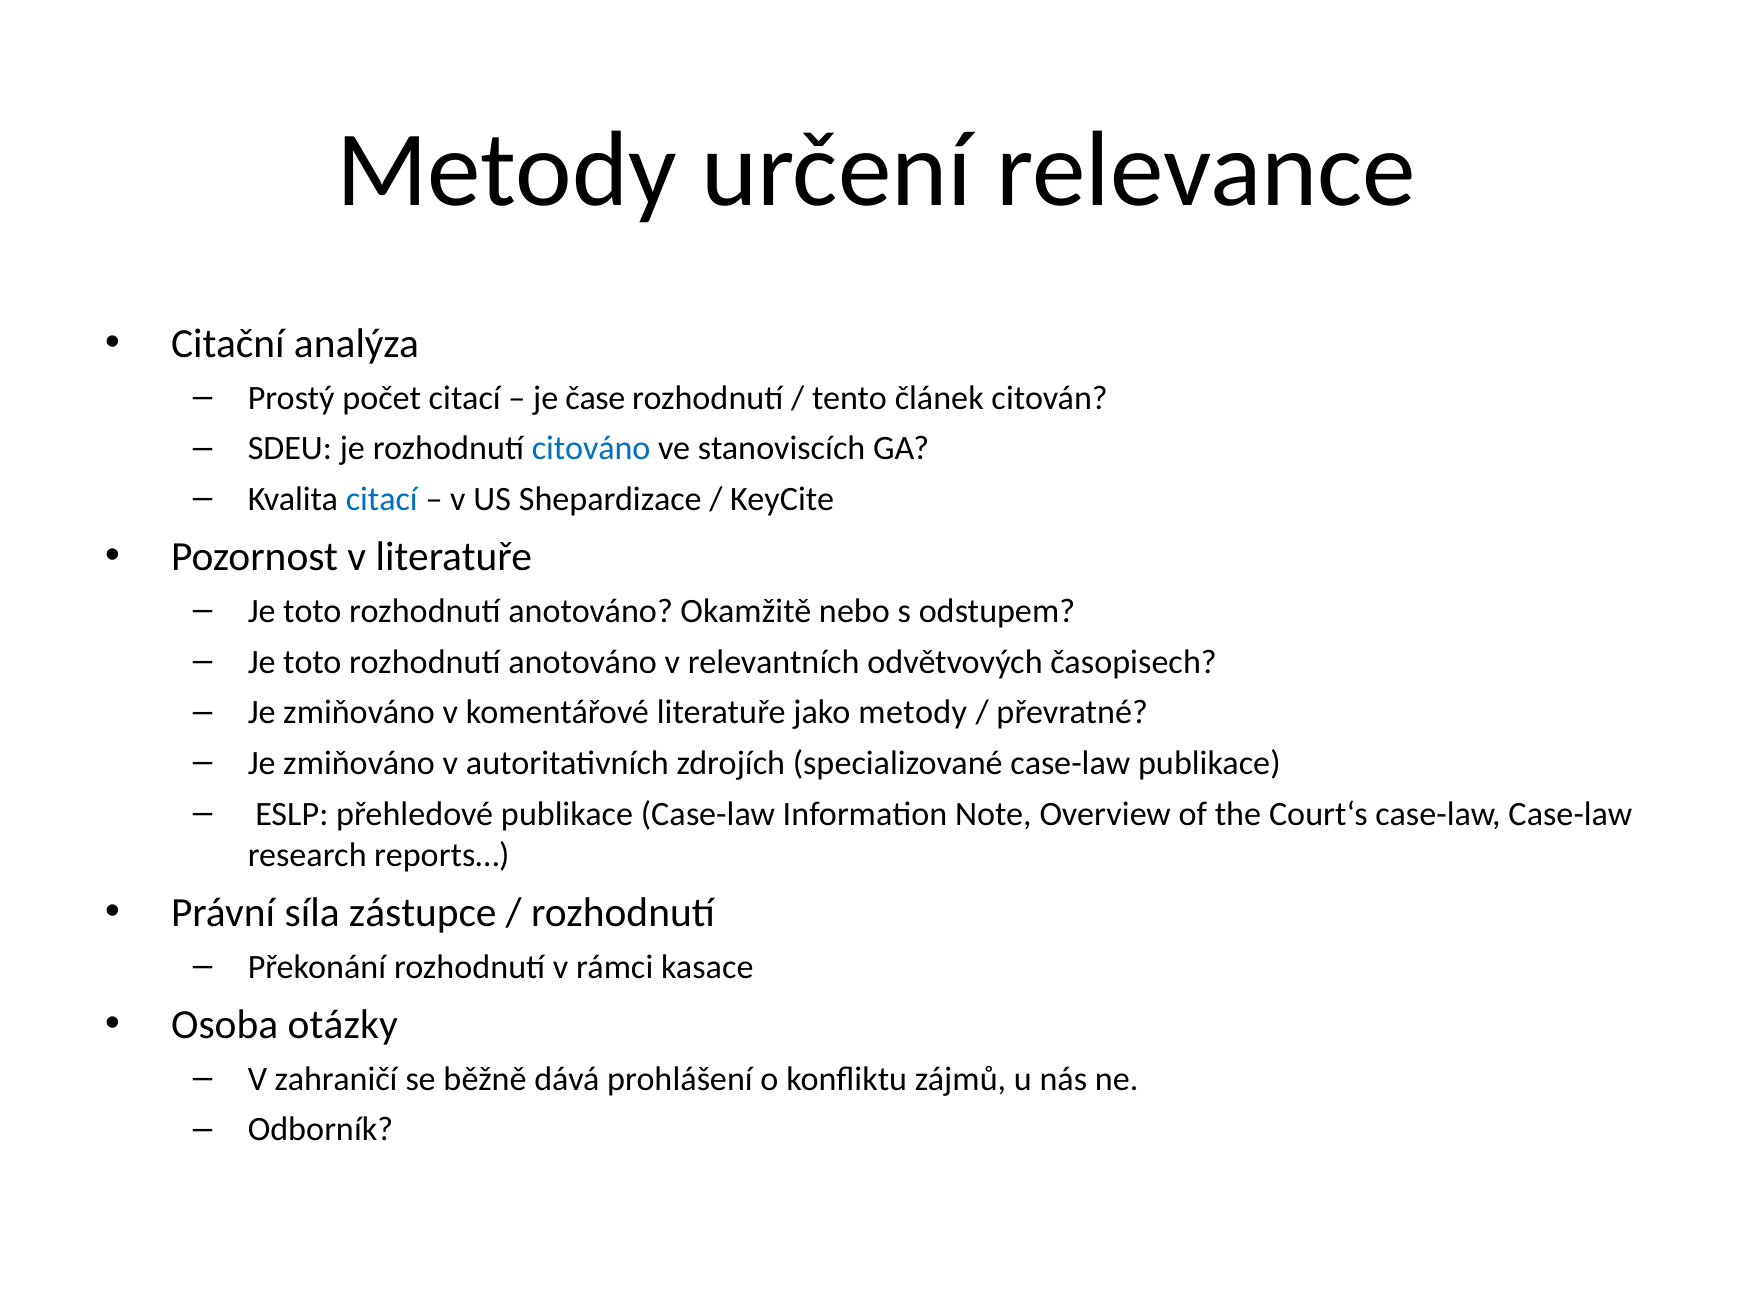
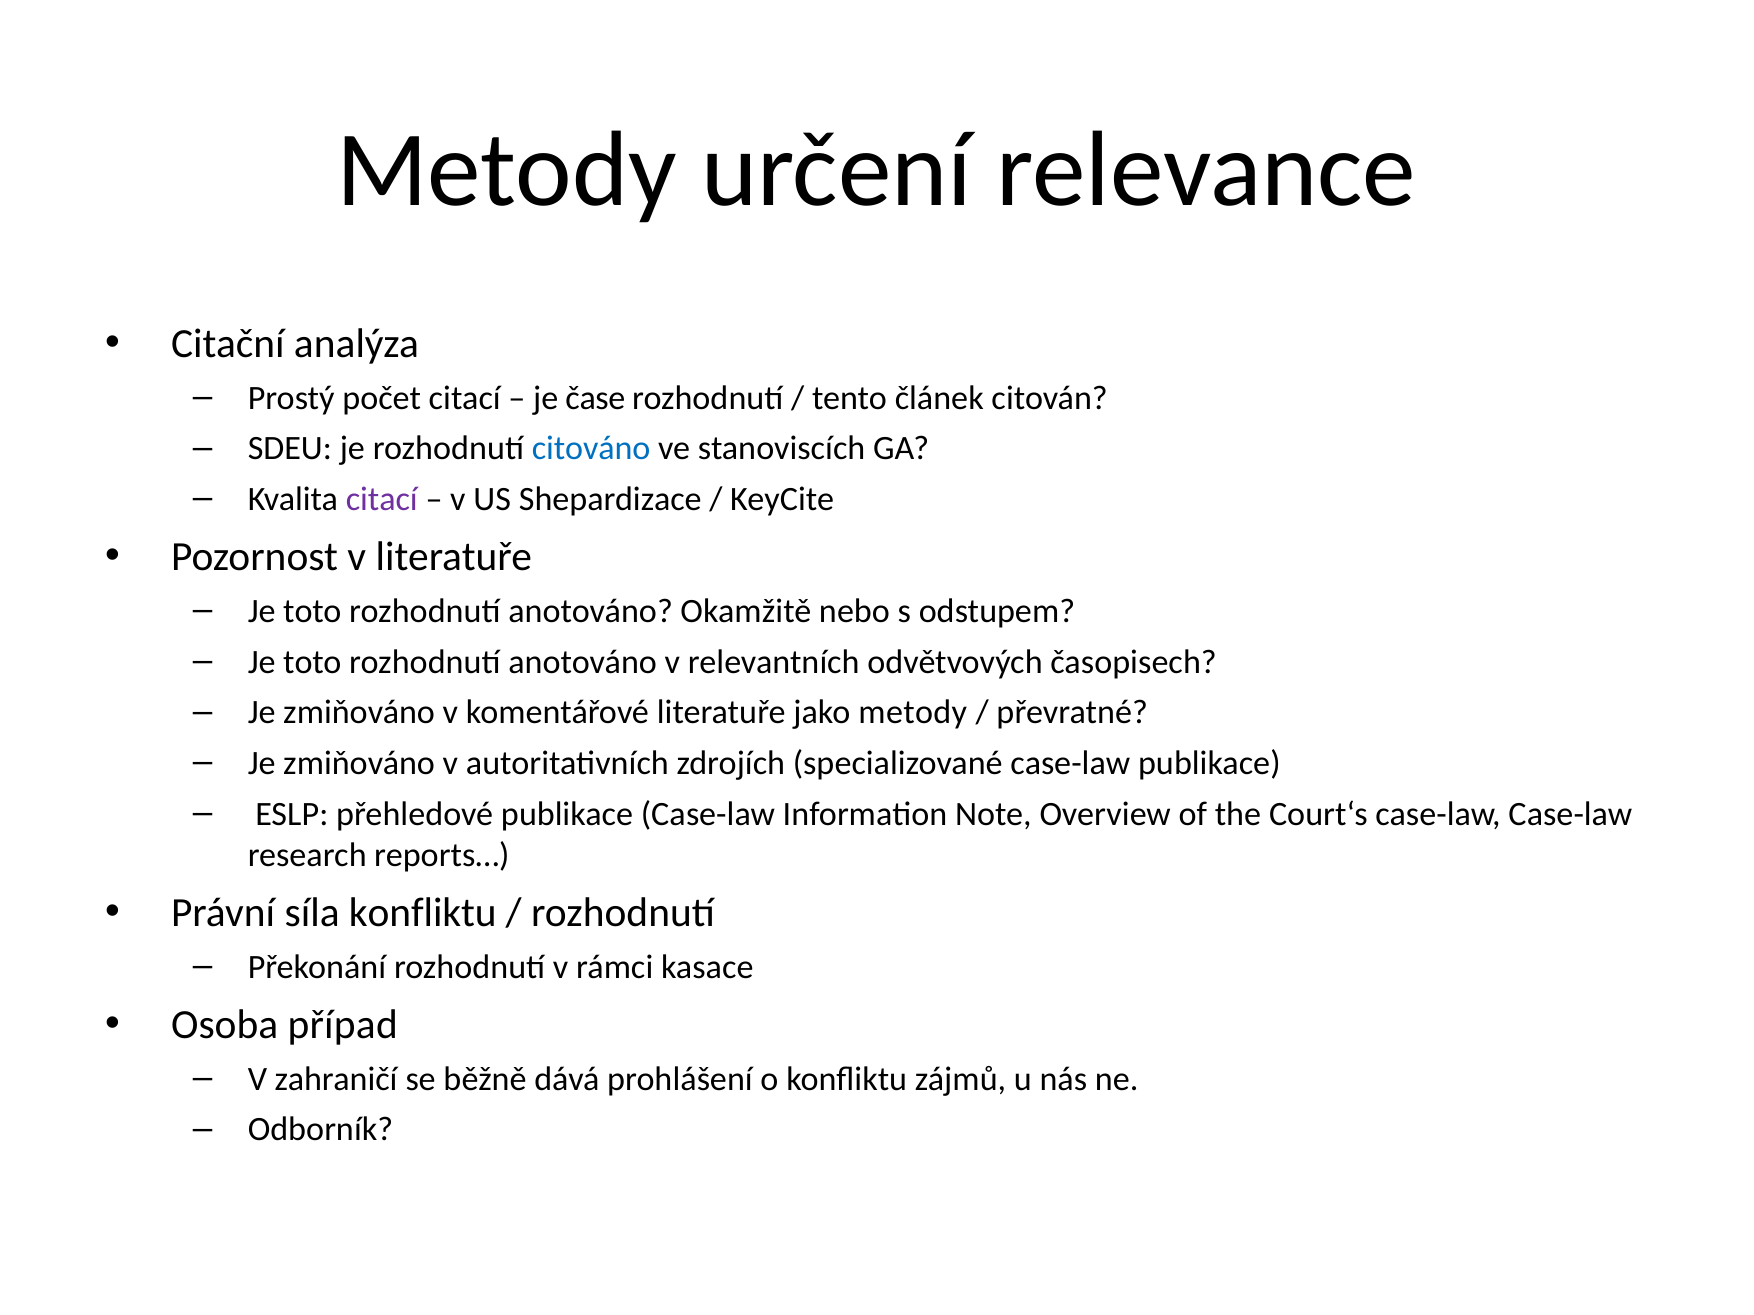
citací at (382, 499) colour: blue -> purple
síla zástupce: zástupce -> konfliktu
otázky: otázky -> případ
